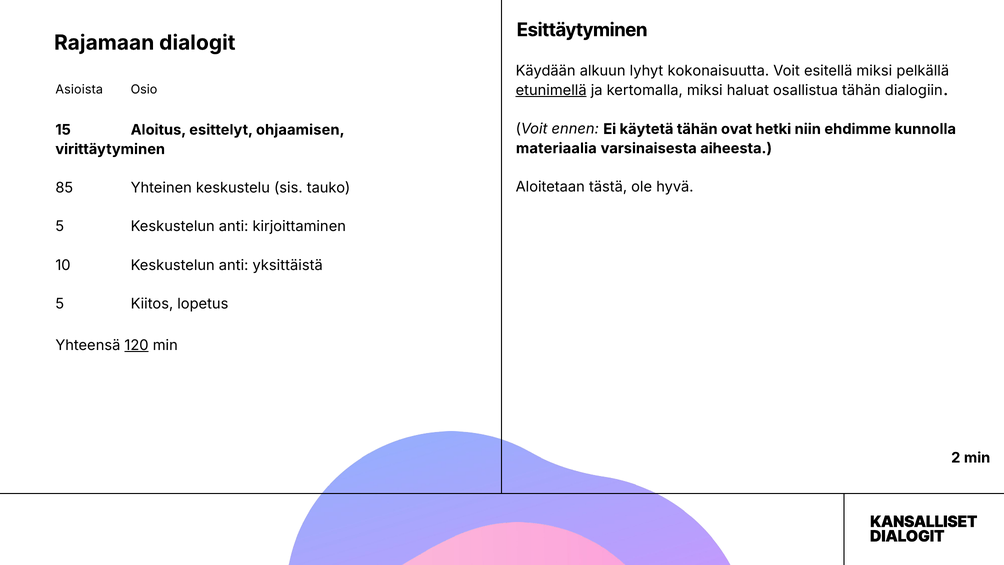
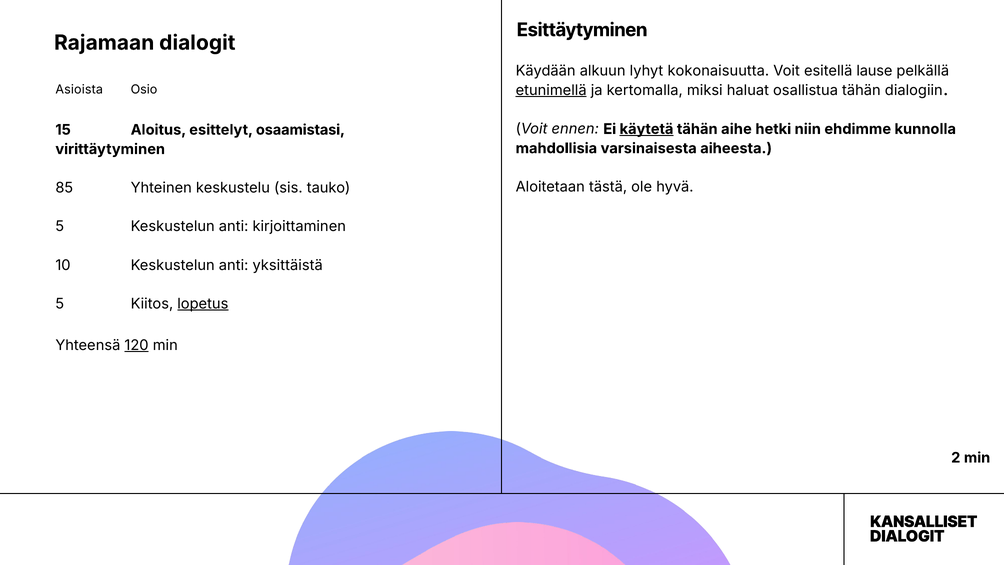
esitellä miksi: miksi -> lause
käytetä underline: none -> present
ovat: ovat -> aihe
ohjaamisen: ohjaamisen -> osaamistasi
materiaalia: materiaalia -> mahdollisia
lopetus underline: none -> present
